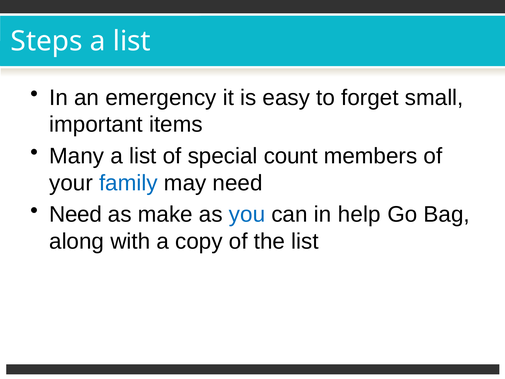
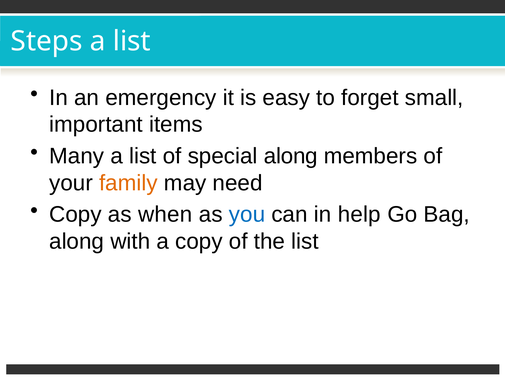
special count: count -> along
family colour: blue -> orange
Need at (76, 214): Need -> Copy
make: make -> when
